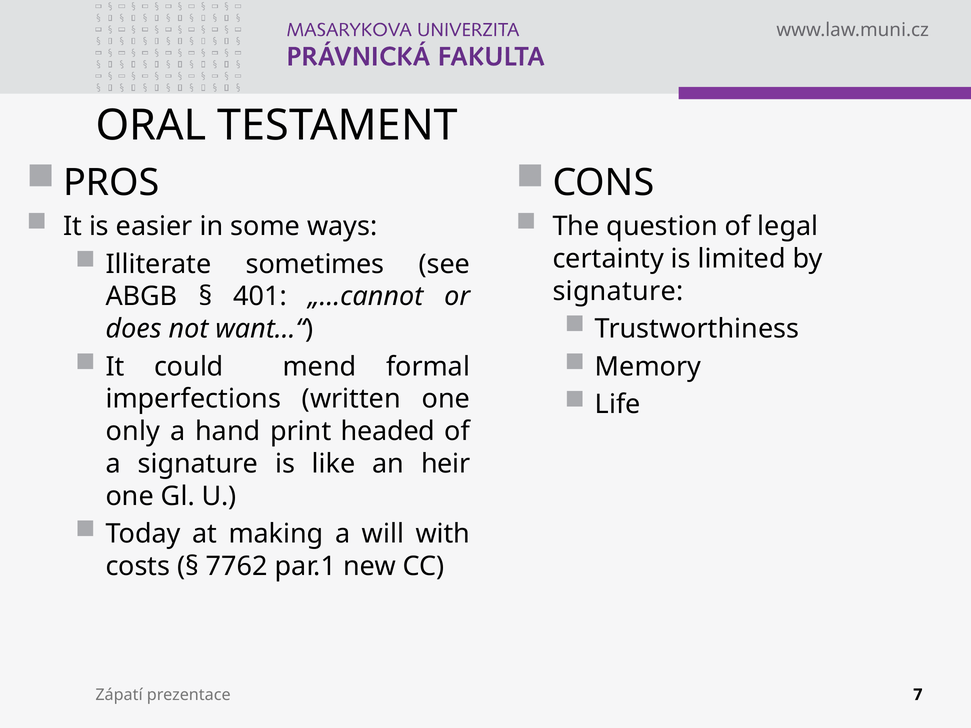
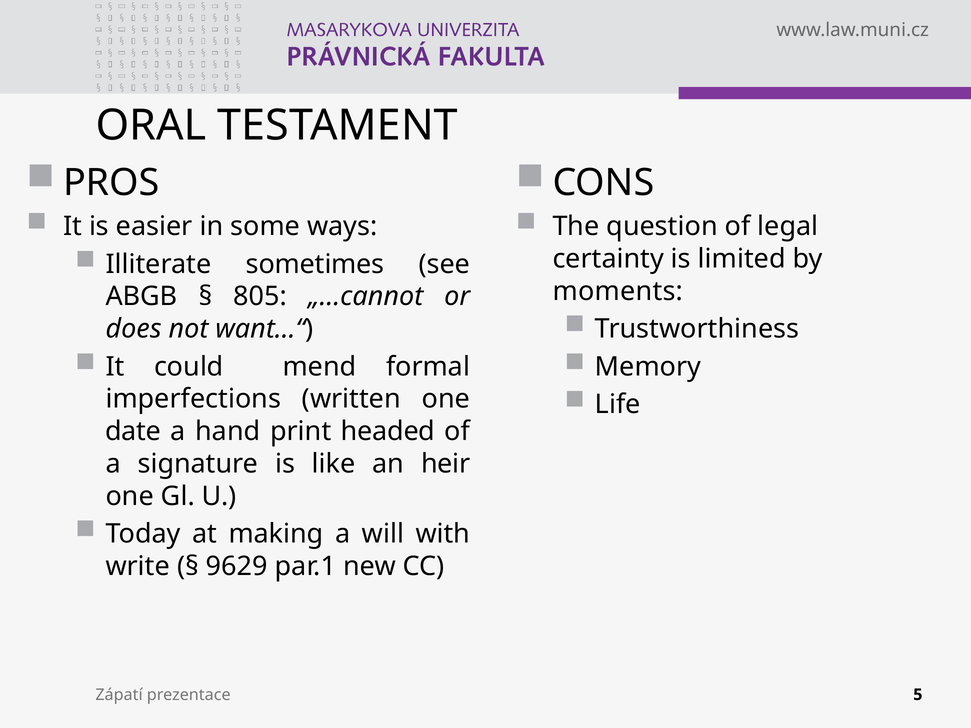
signature at (618, 291): signature -> moments
401: 401 -> 805
only: only -> date
costs: costs -> write
7762: 7762 -> 9629
7: 7 -> 5
